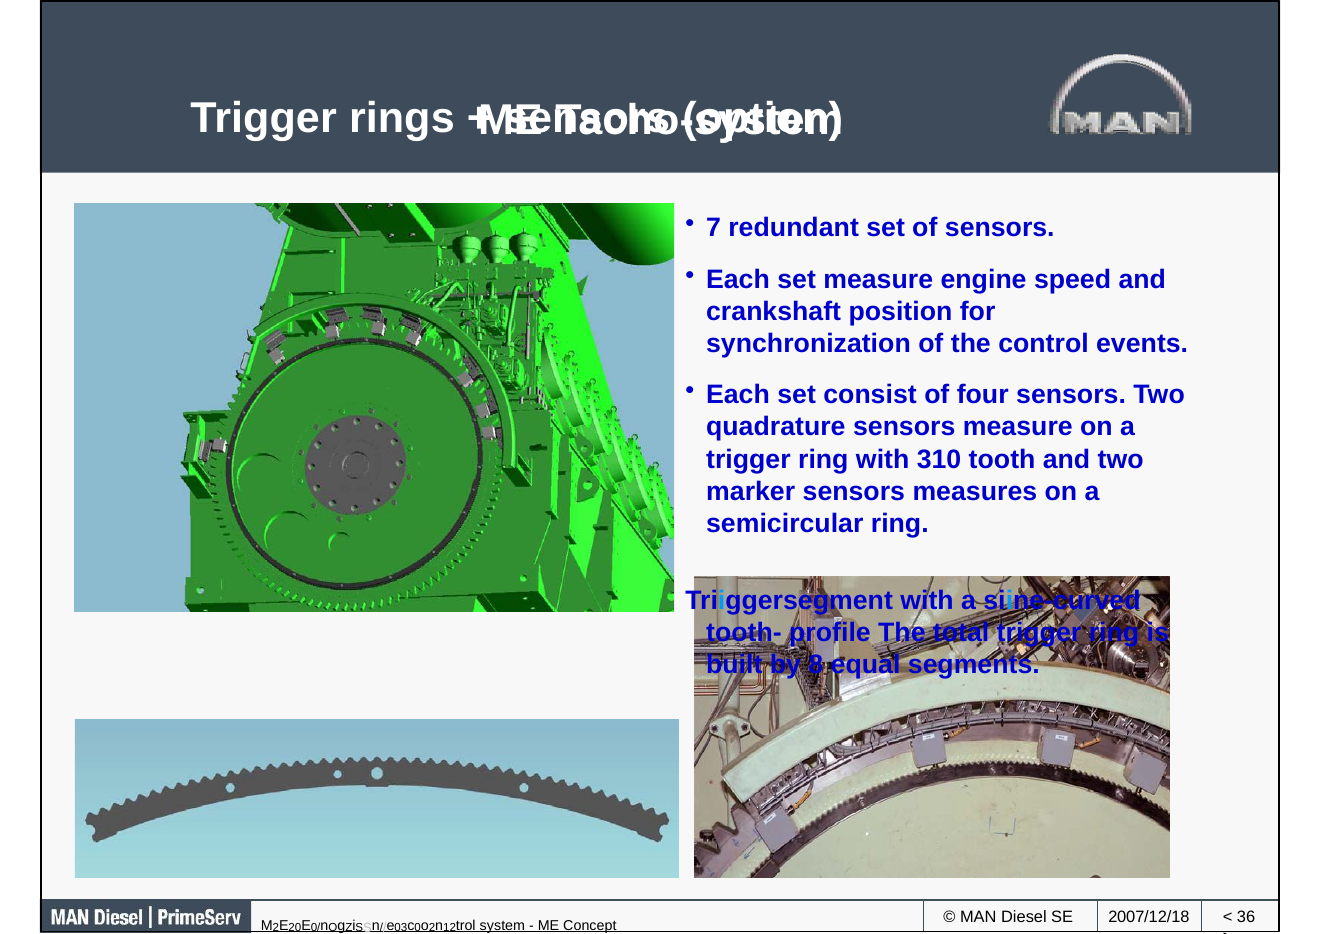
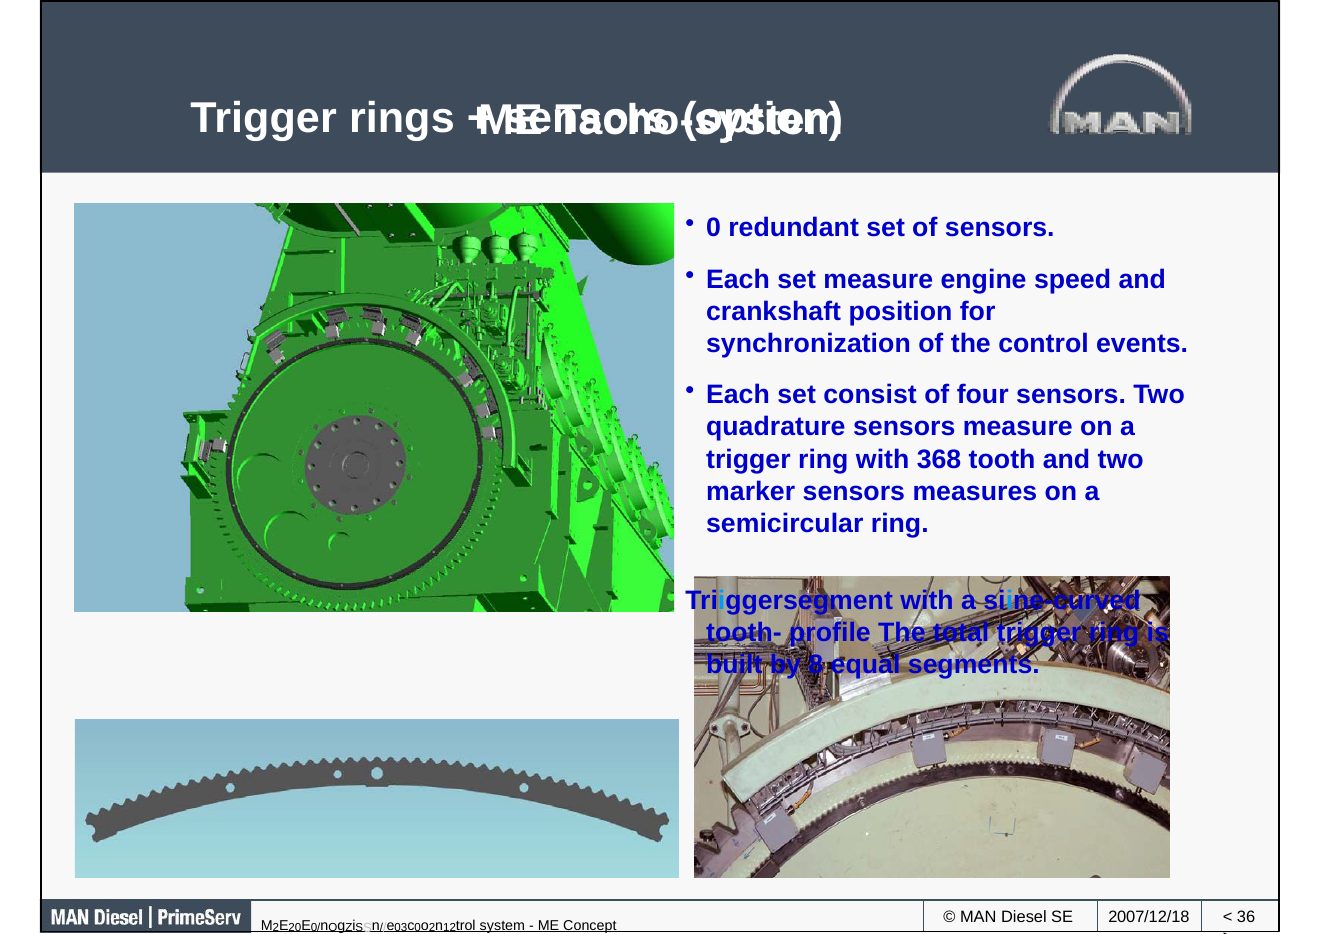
7: 7 -> 0
310: 310 -> 368
